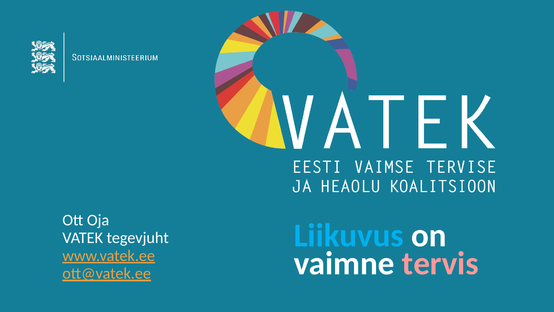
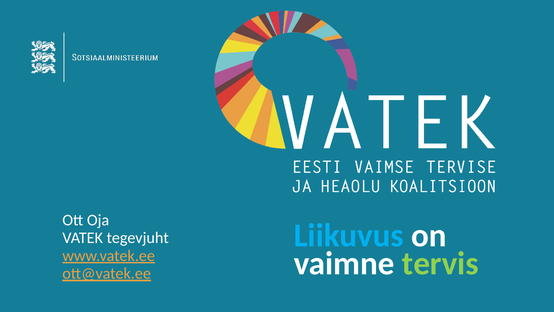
tervis colour: pink -> light green
